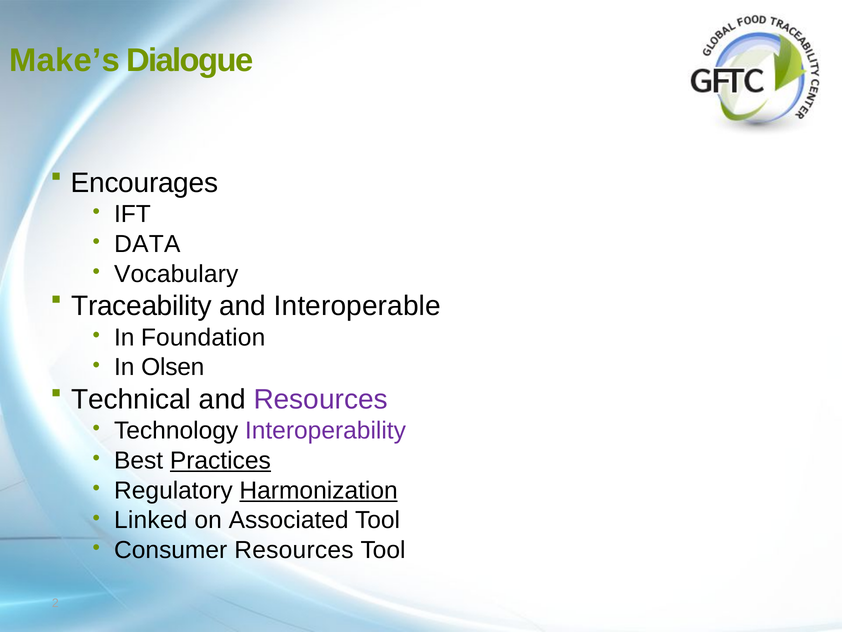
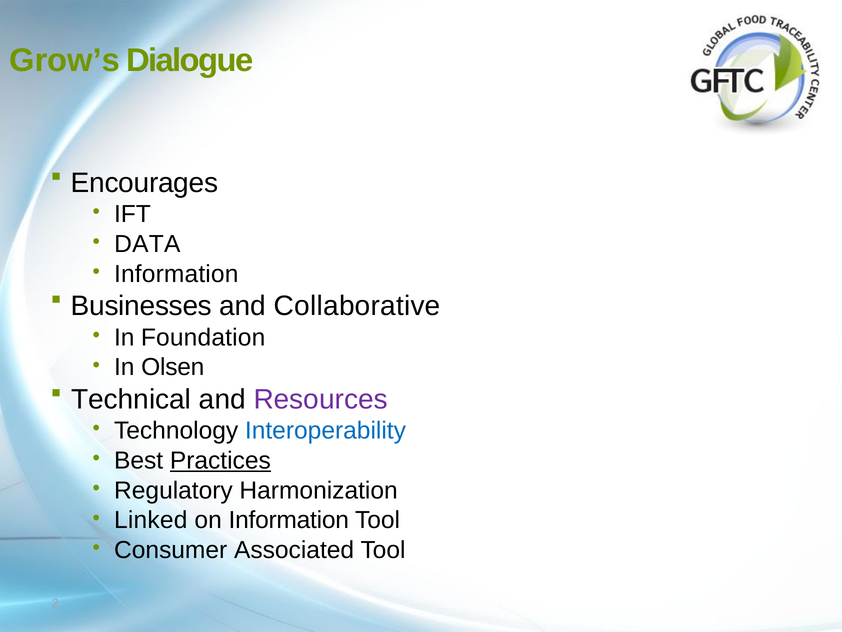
Make’s: Make’s -> Grow’s
Vocabulary at (176, 274): Vocabulary -> Information
Traceability: Traceability -> Businesses
Interoperable: Interoperable -> Collaborative
Interoperability colour: purple -> blue
Harmonization underline: present -> none
on Associated: Associated -> Information
Consumer Resources: Resources -> Associated
